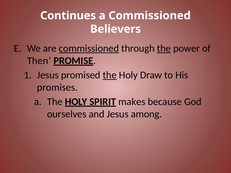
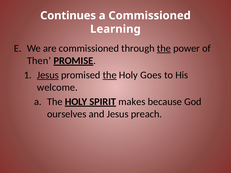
Believers: Believers -> Learning
commissioned at (89, 48) underline: present -> none
Jesus at (48, 75) underline: none -> present
Draw: Draw -> Goes
promises: promises -> welcome
among: among -> preach
